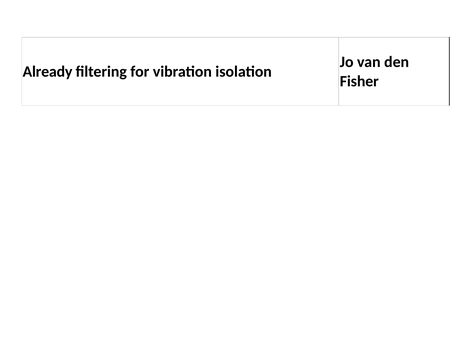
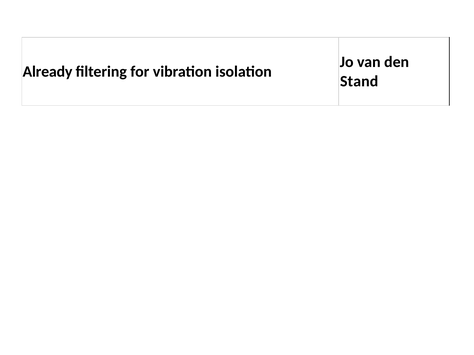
Fisher: Fisher -> Stand
